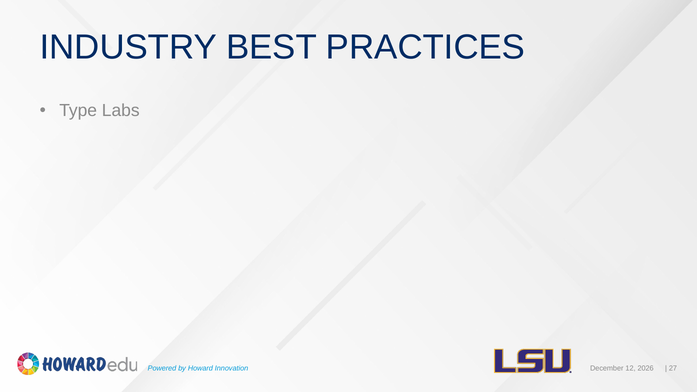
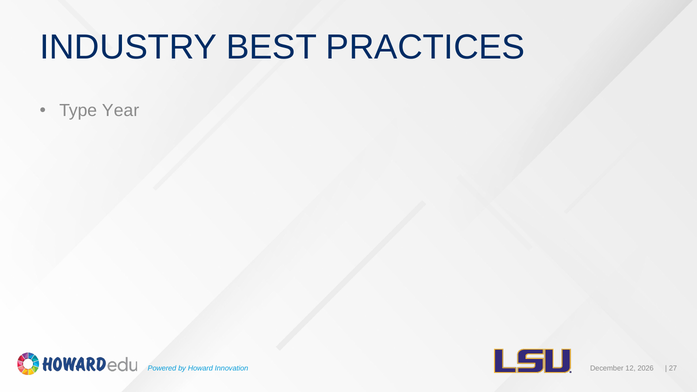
Labs: Labs -> Year
